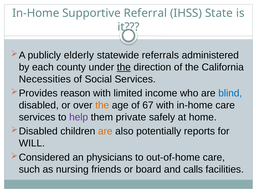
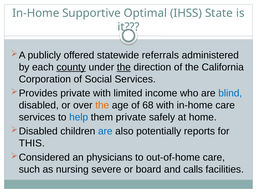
Referral: Referral -> Optimal
elderly: elderly -> offered
county underline: none -> present
Necessities: Necessities -> Corporation
reason at (75, 93): reason -> private
67: 67 -> 68
help colour: purple -> blue
are at (105, 131) colour: orange -> blue
WILL: WILL -> THIS
friends: friends -> severe
